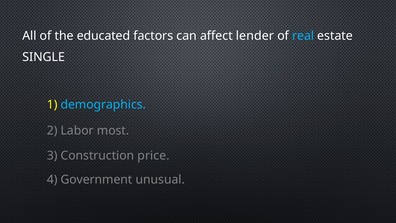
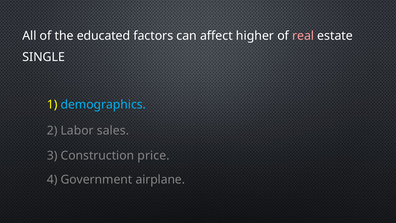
lender: lender -> higher
real colour: light blue -> pink
most: most -> sales
unusual: unusual -> airplane
